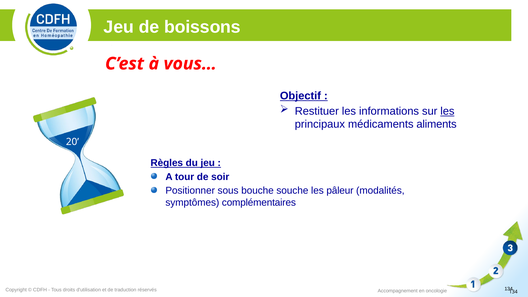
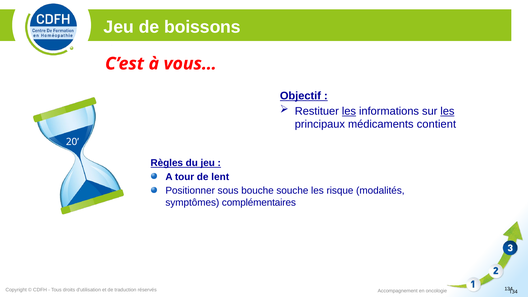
les at (349, 111) underline: none -> present
aliments: aliments -> contient
soir: soir -> lent
pâleur: pâleur -> risque
